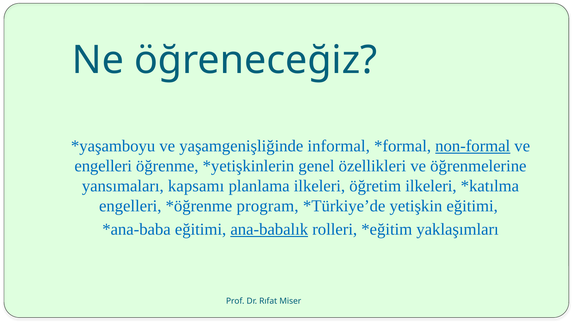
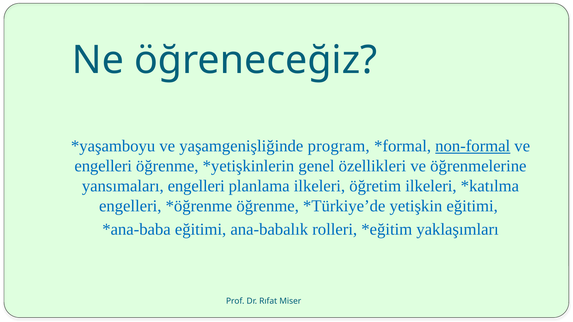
informal: informal -> program
yansımaları kapsamı: kapsamı -> engelleri
program at (268, 206): program -> öğrenme
ana-babalık underline: present -> none
